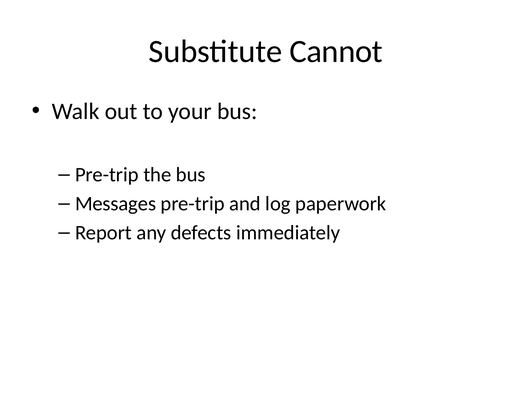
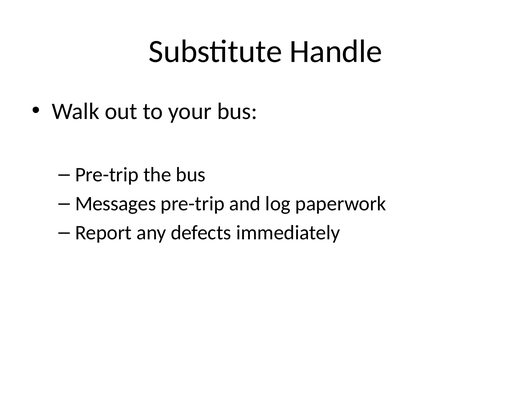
Cannot: Cannot -> Handle
